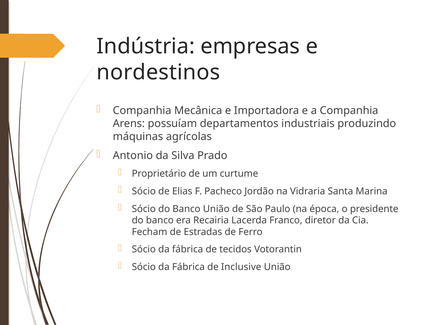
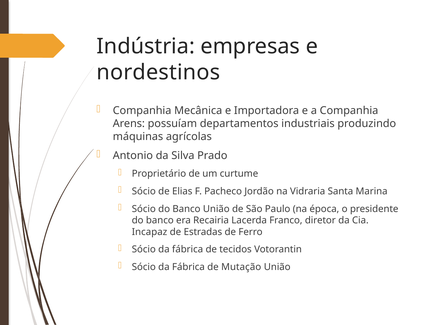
Fecham: Fecham -> Incapaz
Inclusive: Inclusive -> Mutação
